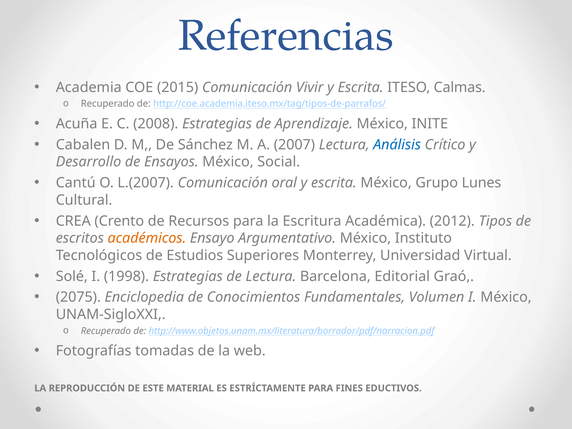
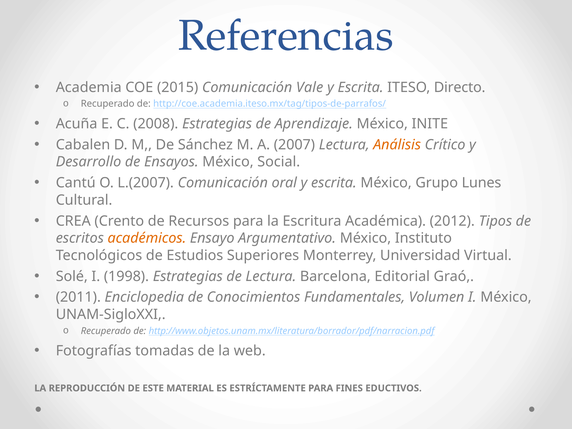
Vivir: Vivir -> Vale
Calmas: Calmas -> Directo
Análisis colour: blue -> orange
2075: 2075 -> 2011
